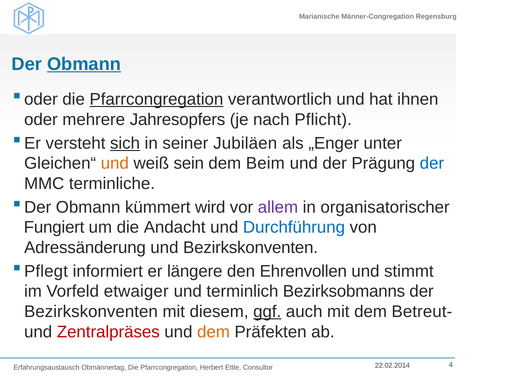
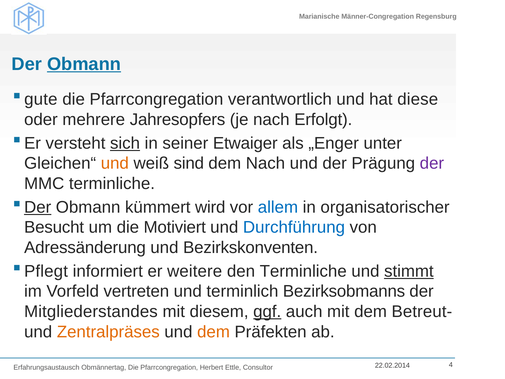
oder at (41, 99): oder -> gute
Pfarrcongregation at (156, 99) underline: present -> none
ihnen: ihnen -> diese
Pflicht: Pflicht -> Erfolgt
Jubiläen: Jubiläen -> Etwaiger
sein: sein -> sind
dem Beim: Beim -> Nach
der at (432, 163) colour: blue -> purple
Der at (38, 207) underline: none -> present
allem colour: purple -> blue
Fungiert: Fungiert -> Besucht
Andacht: Andacht -> Motiviert
längere: längere -> weitere
den Ehrenvollen: Ehrenvollen -> Terminliche
stimmt underline: none -> present
etwaiger: etwaiger -> vertreten
Bezirkskonventen at (91, 311): Bezirkskonventen -> Mitgliederstandes
Zentralpräses colour: red -> orange
